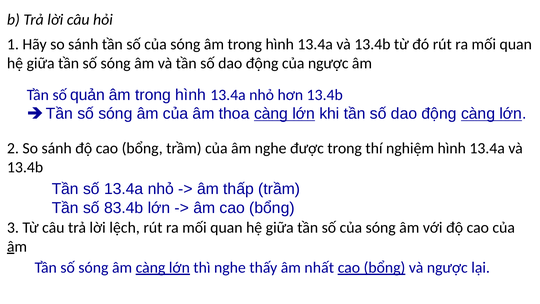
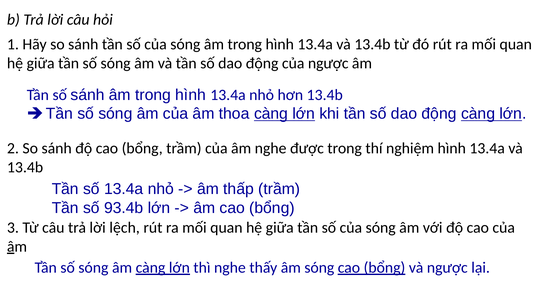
số quản: quản -> sánh
83.4b: 83.4b -> 93.4b
âm nhất: nhất -> sóng
